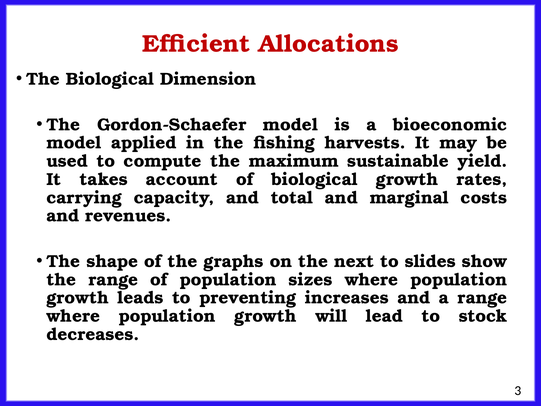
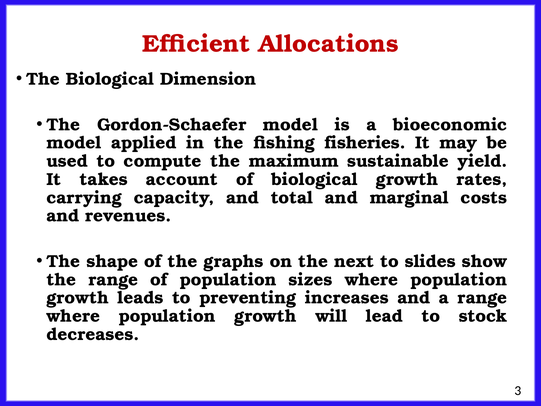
harvests: harvests -> fisheries
